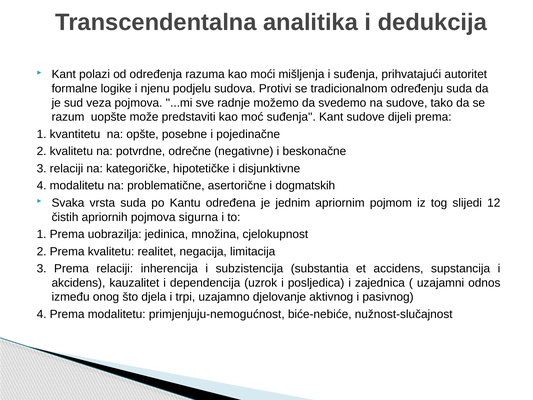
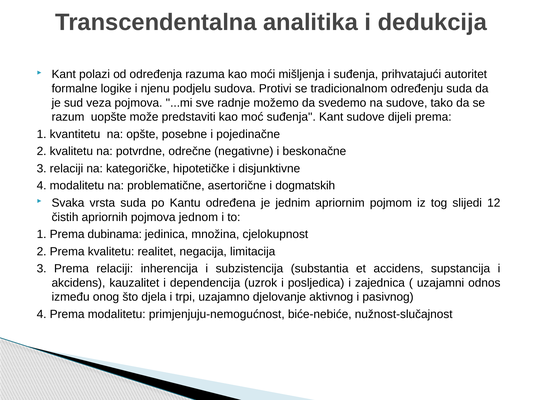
sigurna: sigurna -> jednom
uobrazilja: uobrazilja -> dubinama
